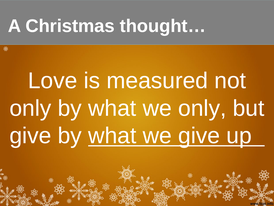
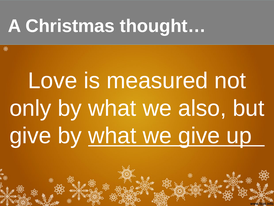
we only: only -> also
